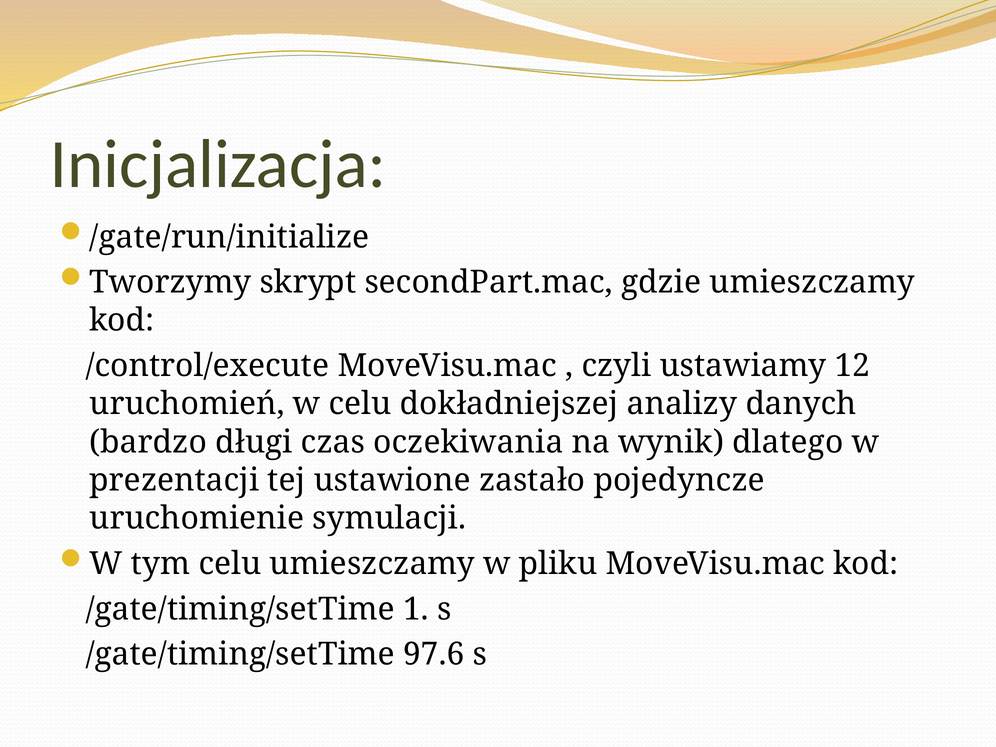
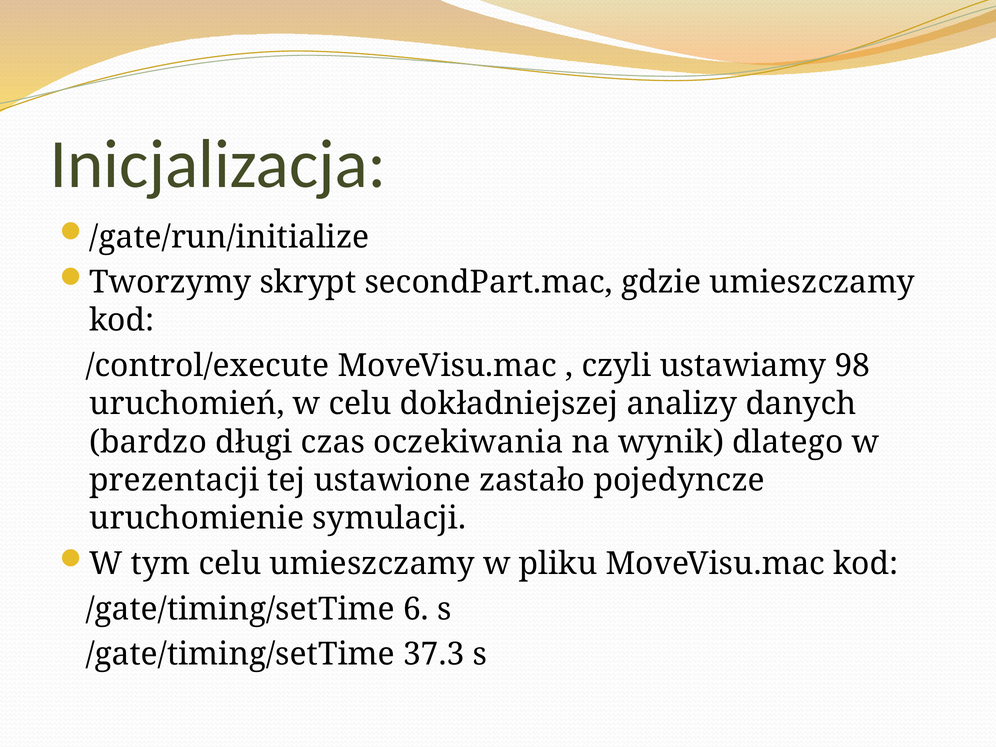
12: 12 -> 98
1: 1 -> 6
97.6: 97.6 -> 37.3
